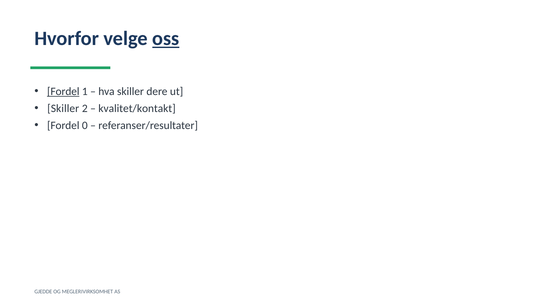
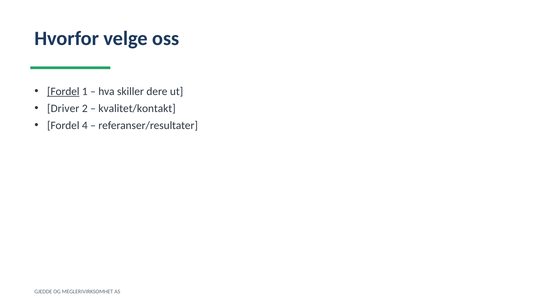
oss underline: present -> none
Skiller at (63, 109): Skiller -> Driver
0: 0 -> 4
